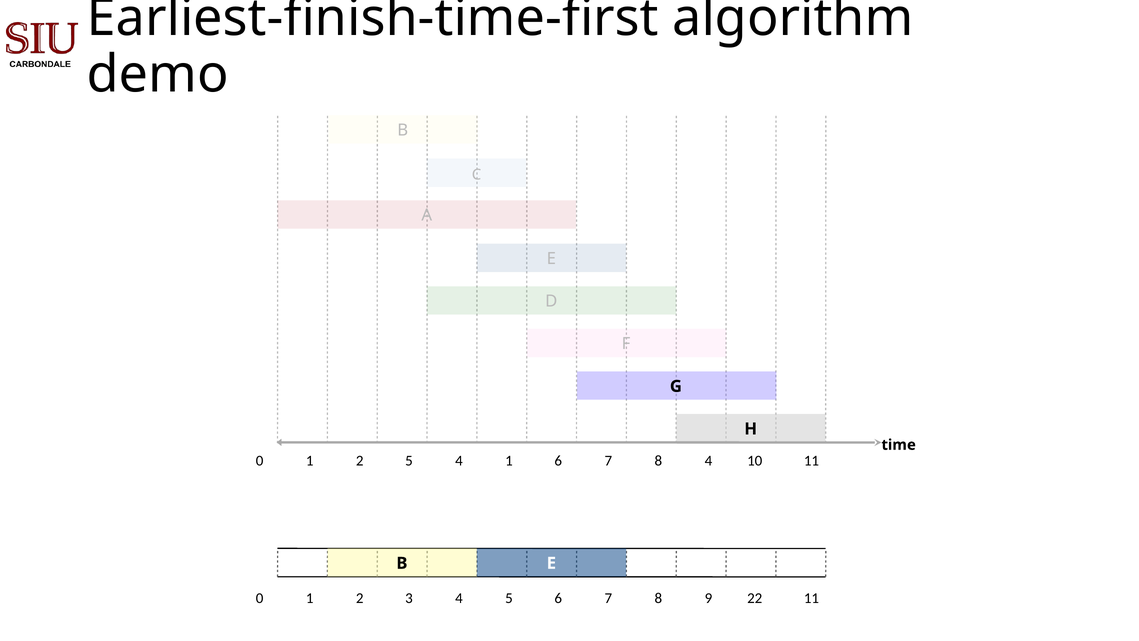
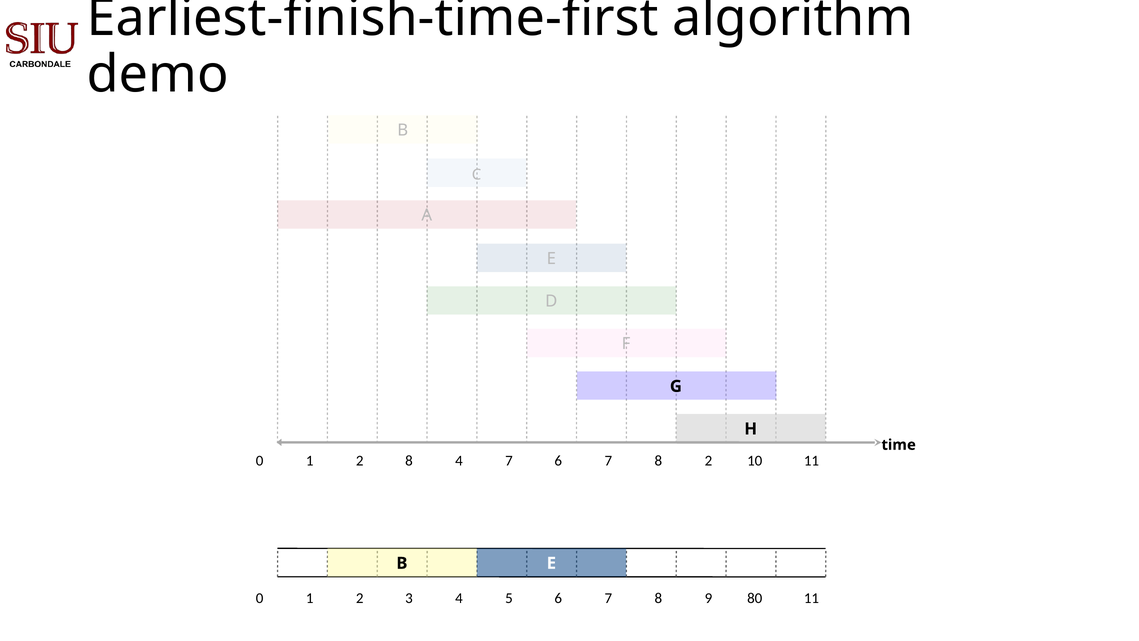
2 5: 5 -> 8
4 1: 1 -> 7
8 4: 4 -> 2
22: 22 -> 80
